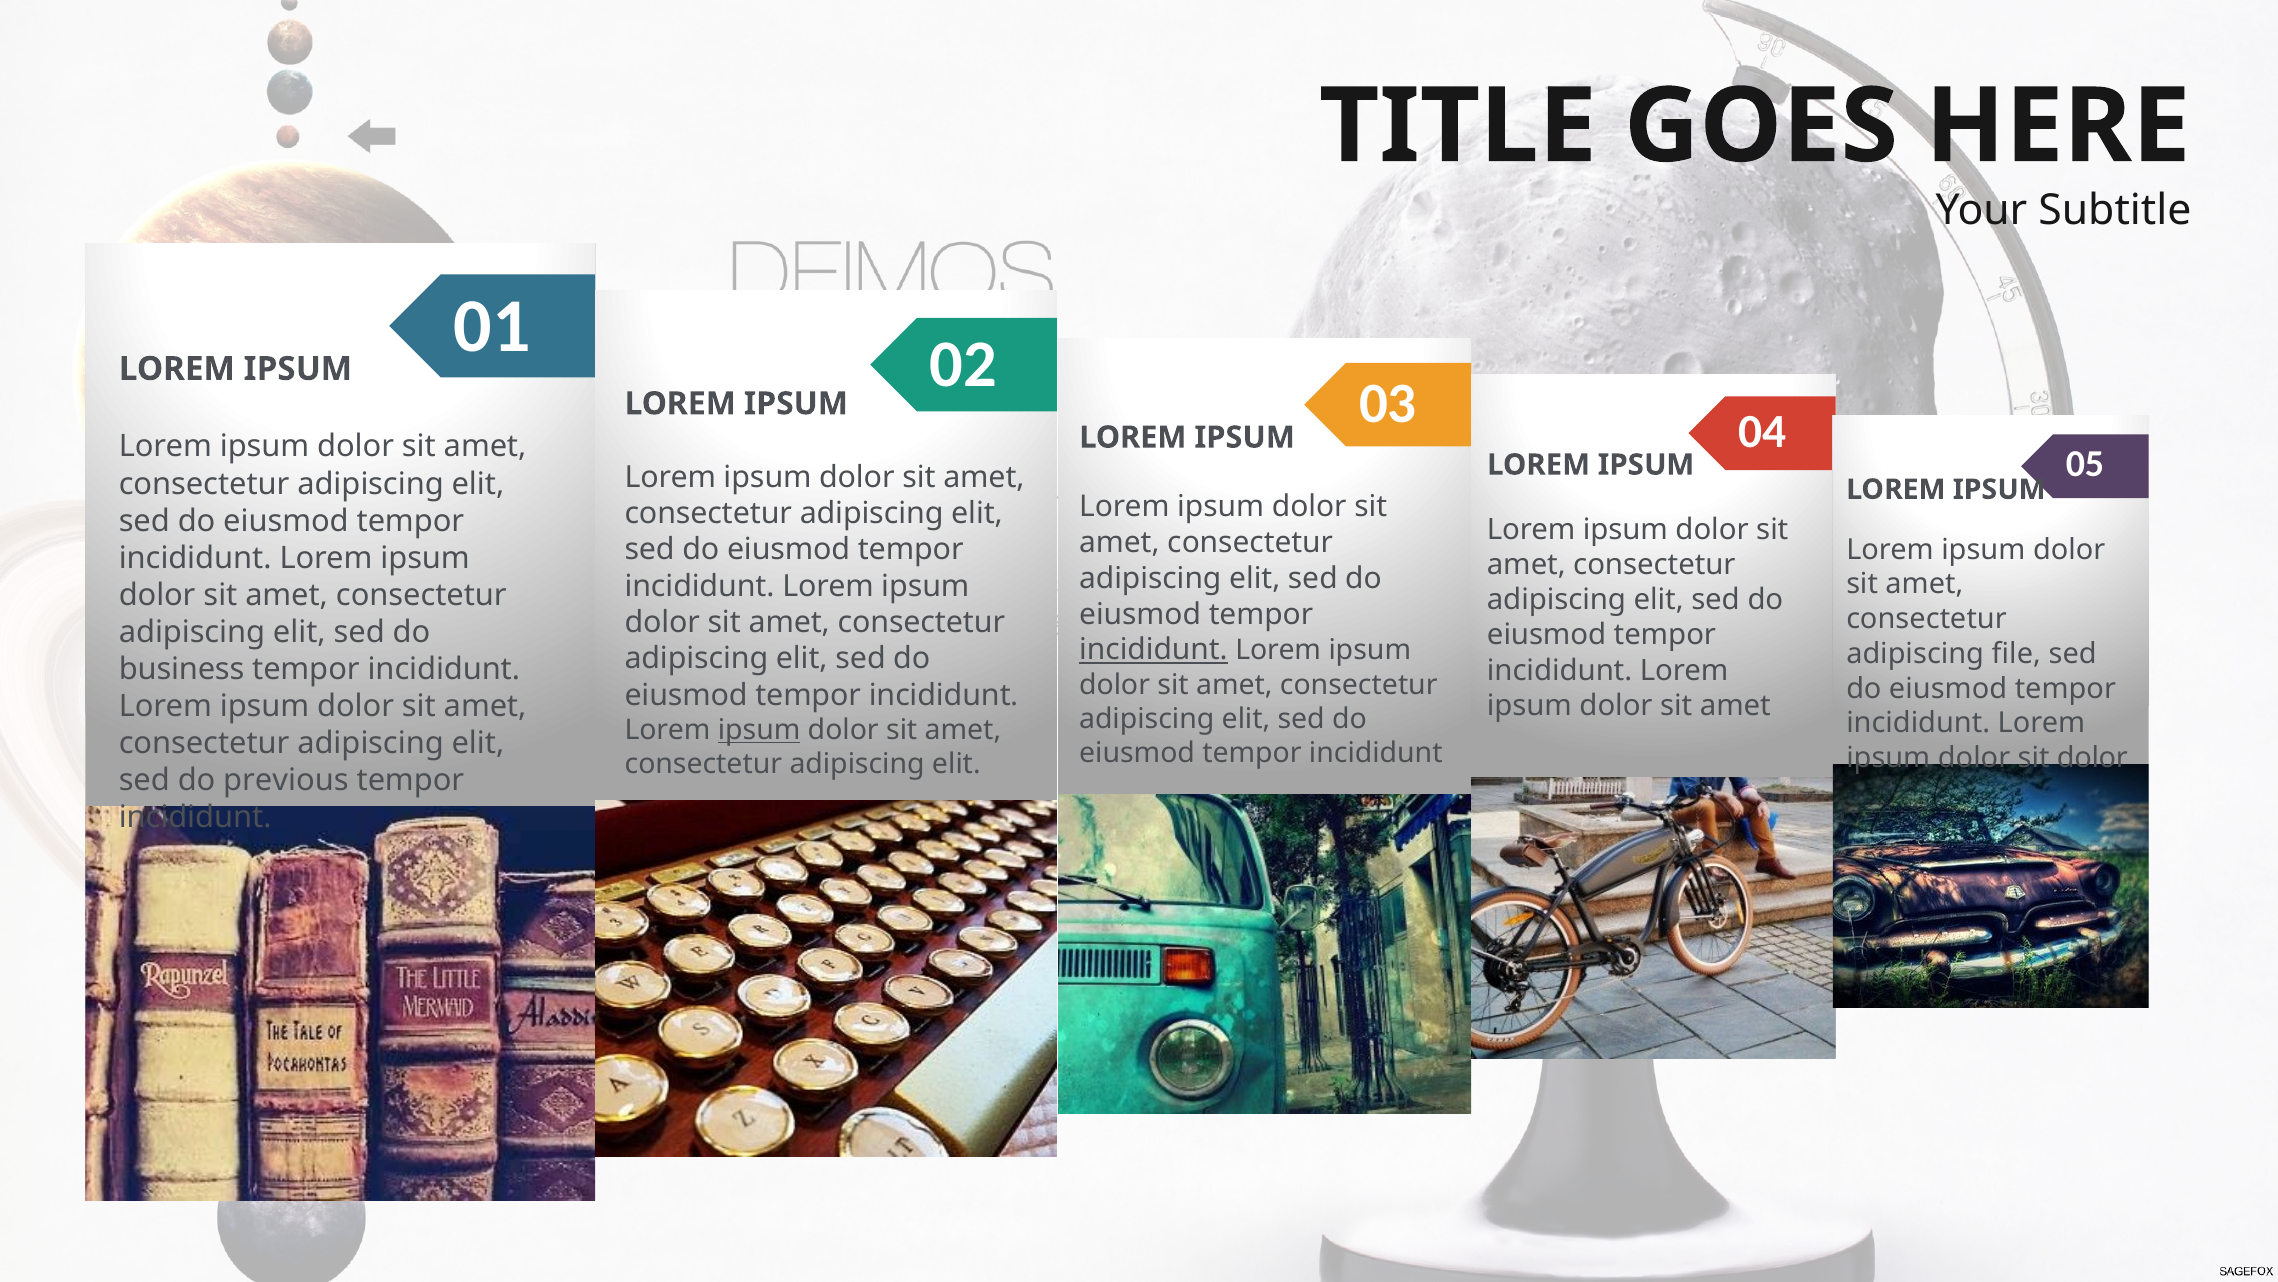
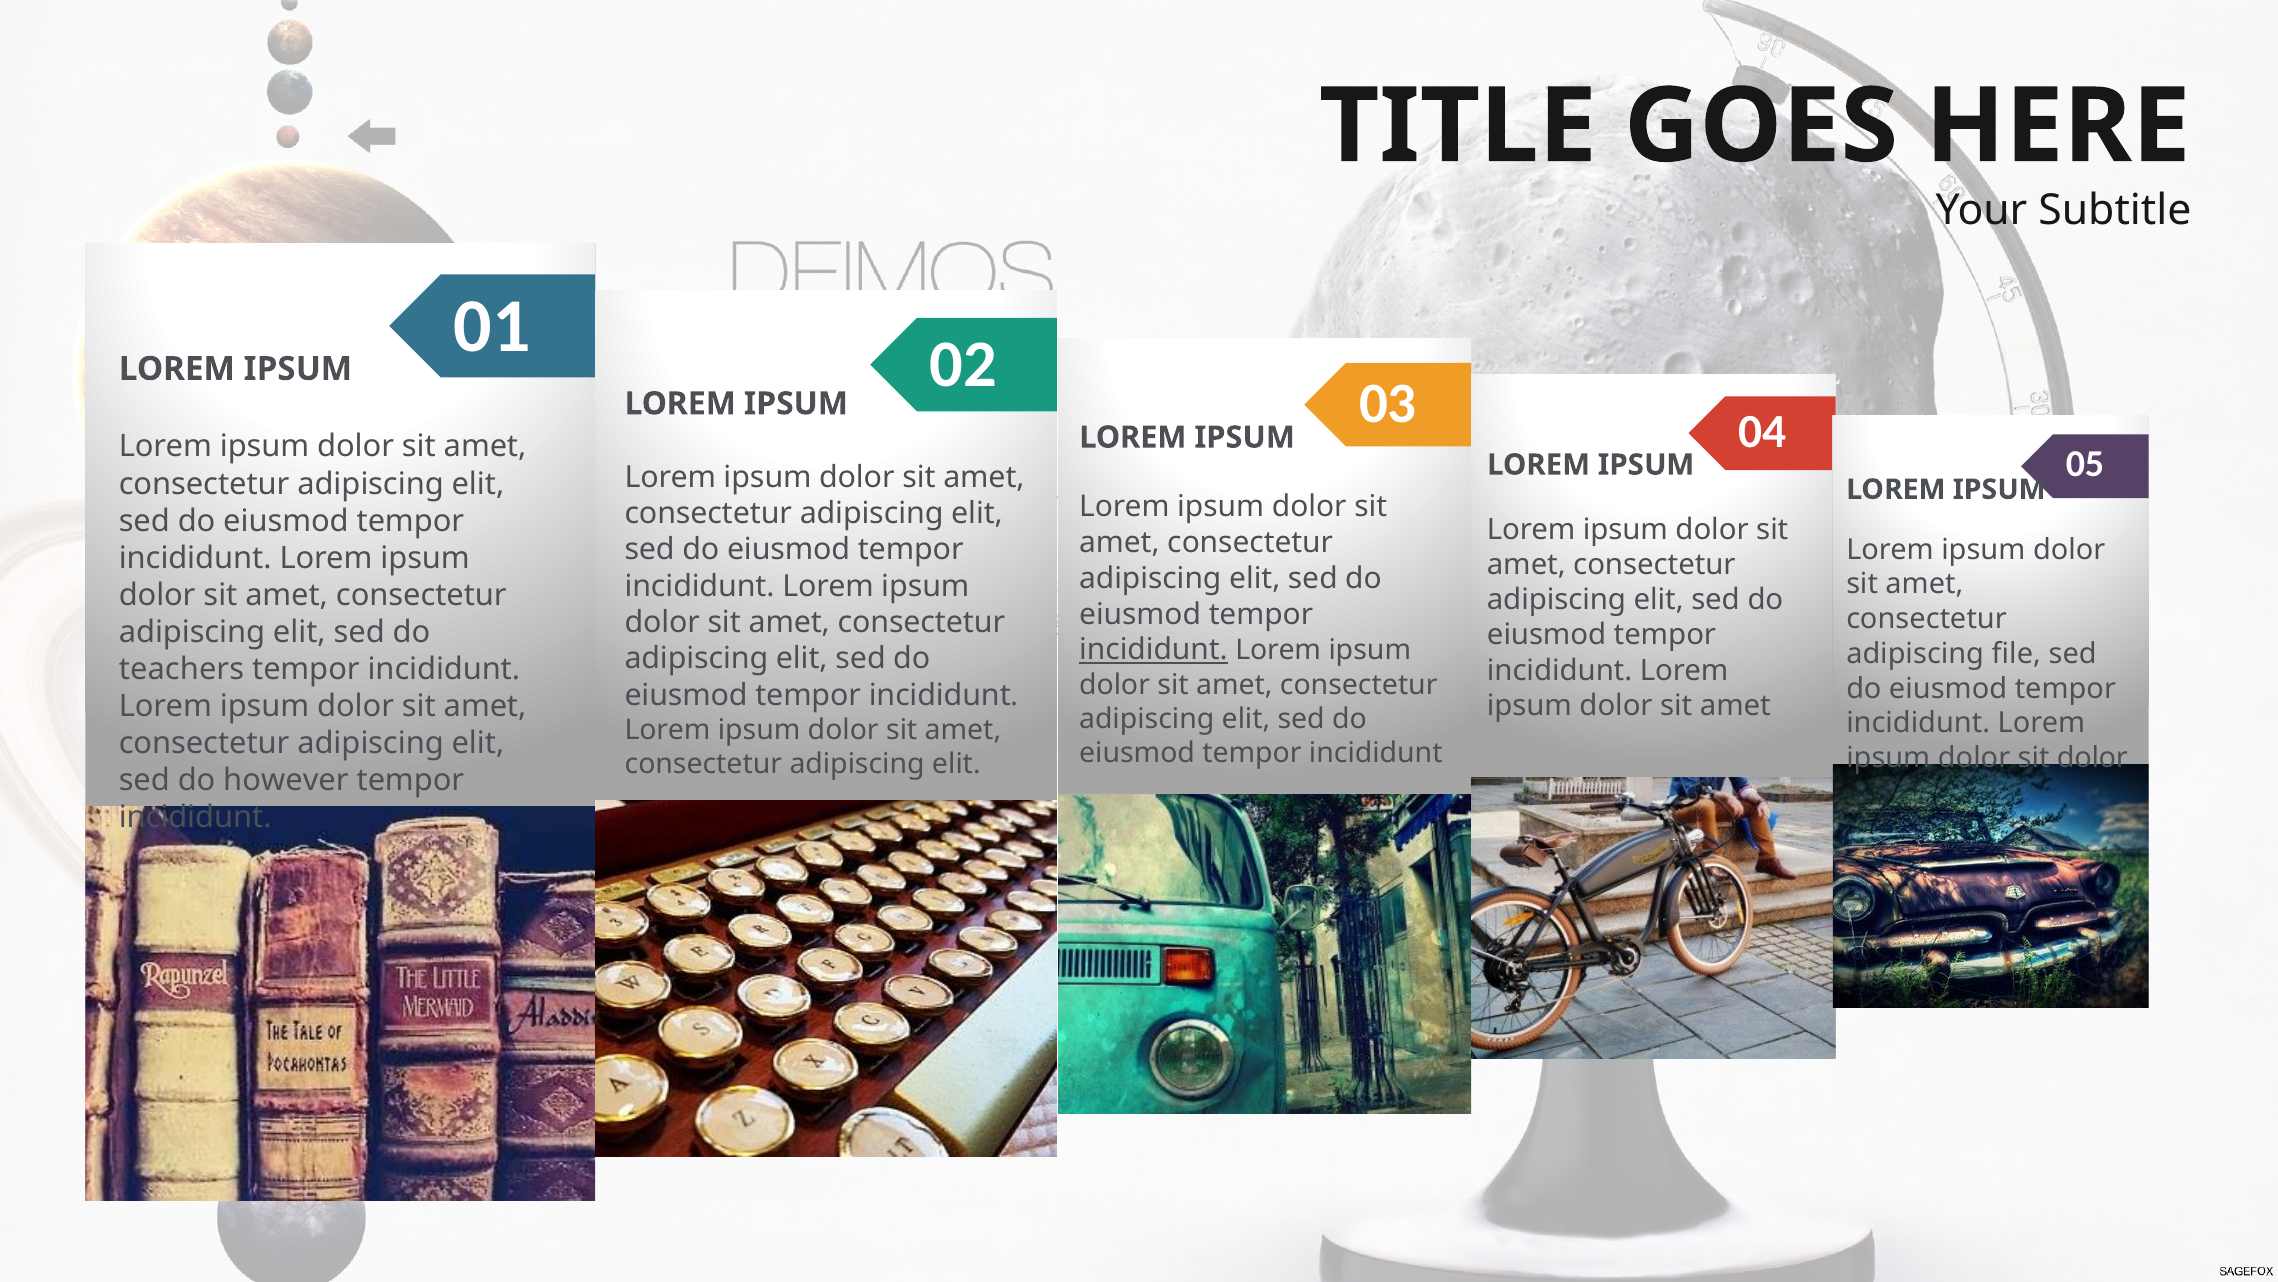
business: business -> teachers
ipsum at (759, 730) underline: present -> none
previous: previous -> however
